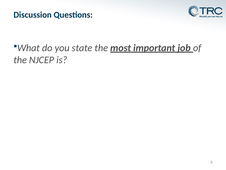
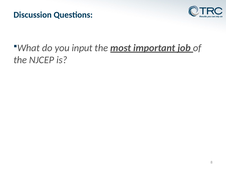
state: state -> input
